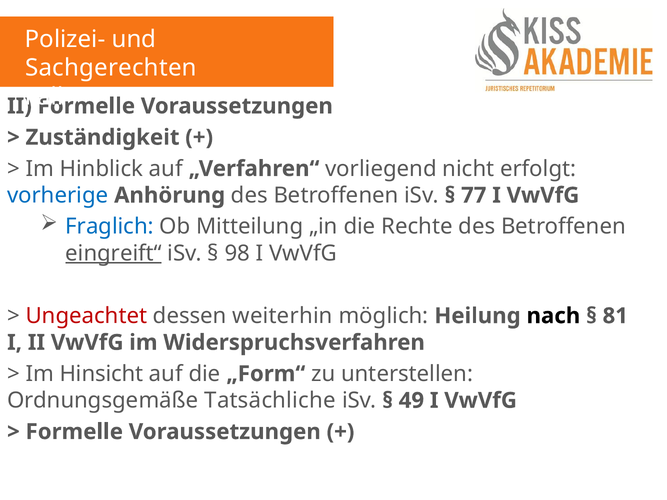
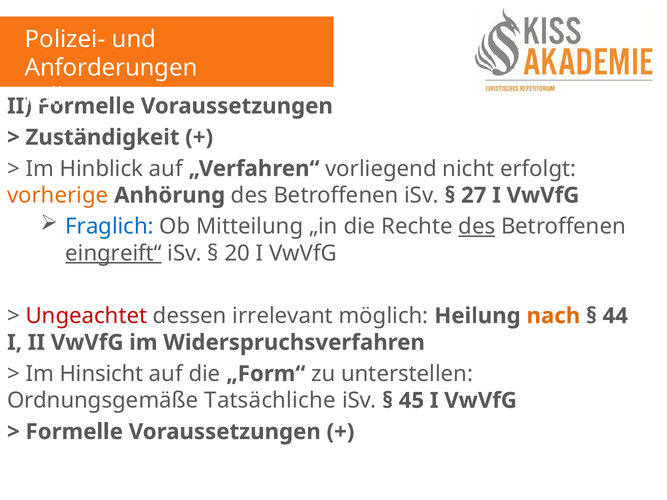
Sachgerechten: Sachgerechten -> Anforderungen
vorherige colour: blue -> orange
77: 77 -> 27
des at (477, 227) underline: none -> present
98: 98 -> 20
weiterhin: weiterhin -> irrelevant
nach colour: black -> orange
81: 81 -> 44
49: 49 -> 45
